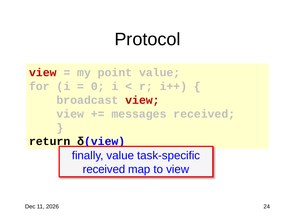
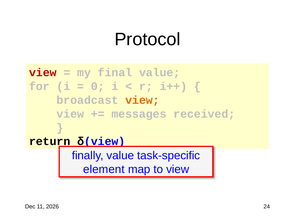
point: point -> final
view at (142, 100) colour: red -> orange
received at (104, 170): received -> element
